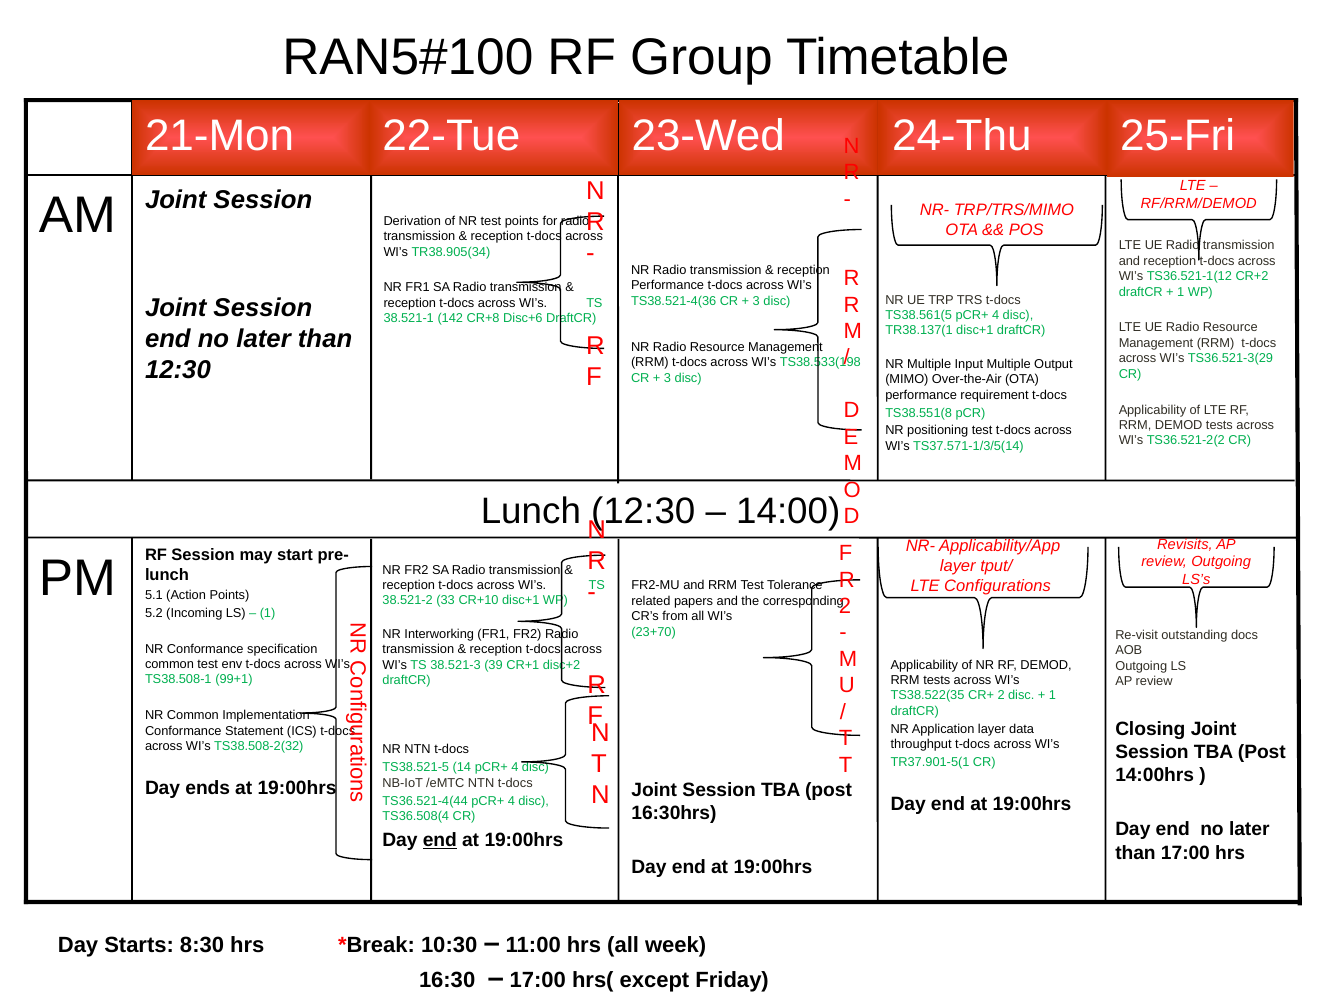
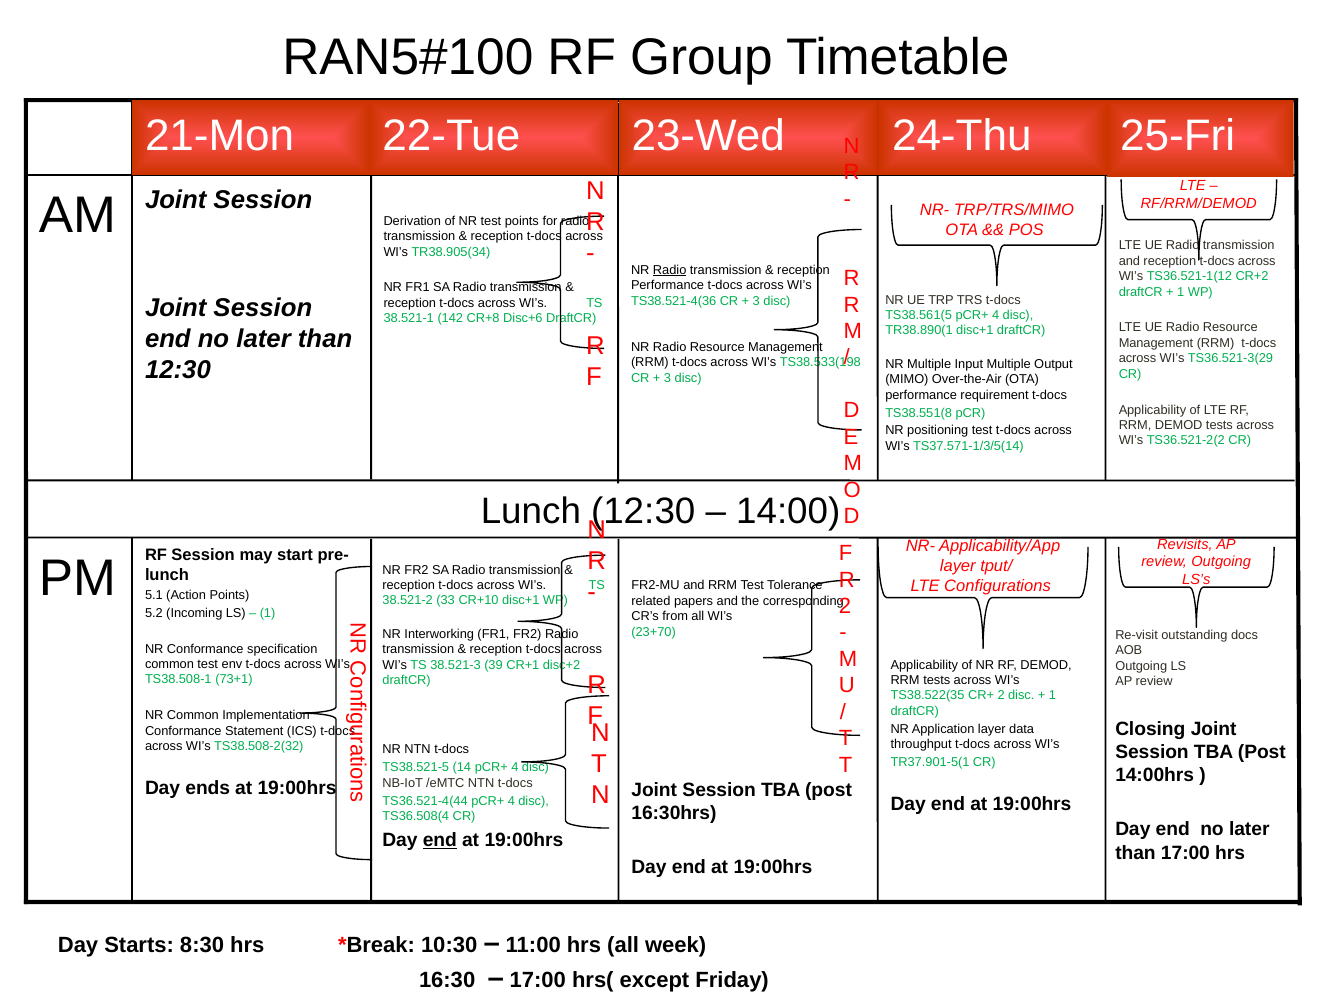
Radio at (670, 270) underline: none -> present
TR38.137(1: TR38.137(1 -> TR38.890(1
99+1: 99+1 -> 73+1
